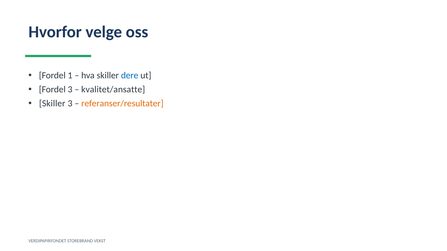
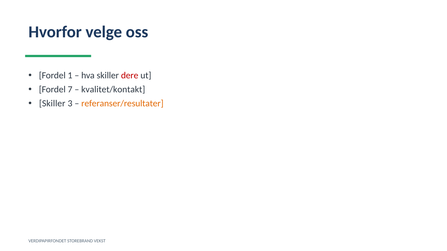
dere colour: blue -> red
Fordel 3: 3 -> 7
kvalitet/ansatte: kvalitet/ansatte -> kvalitet/kontakt
